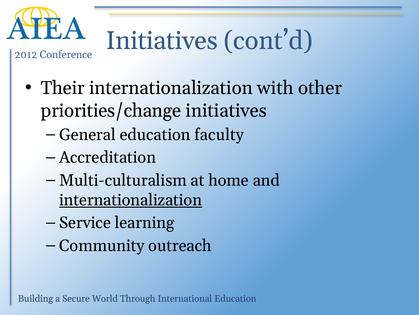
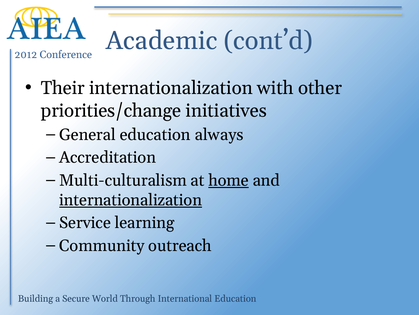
Initiatives at (162, 41): Initiatives -> Academic
faculty: faculty -> always
home underline: none -> present
